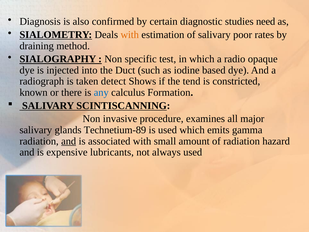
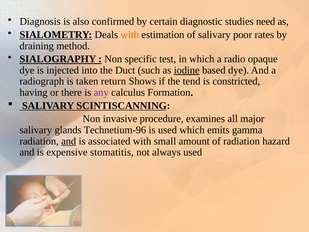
iodine underline: none -> present
detect: detect -> return
known: known -> having
any colour: blue -> purple
Technetium-89: Technetium-89 -> Technetium-96
lubricants: lubricants -> stomatitis
